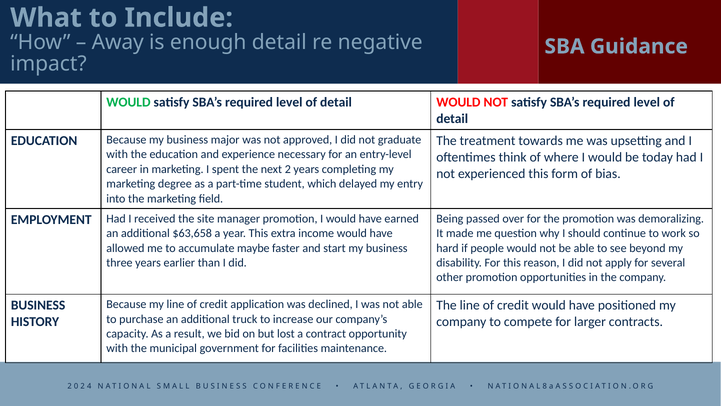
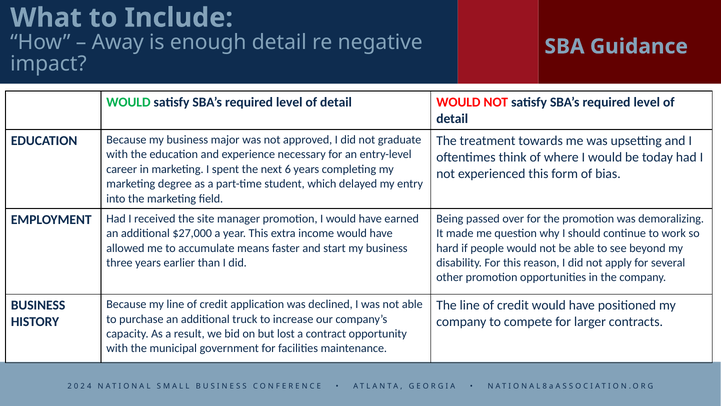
next 2: 2 -> 6
$63,658: $63,658 -> $27,000
maybe: maybe -> means
